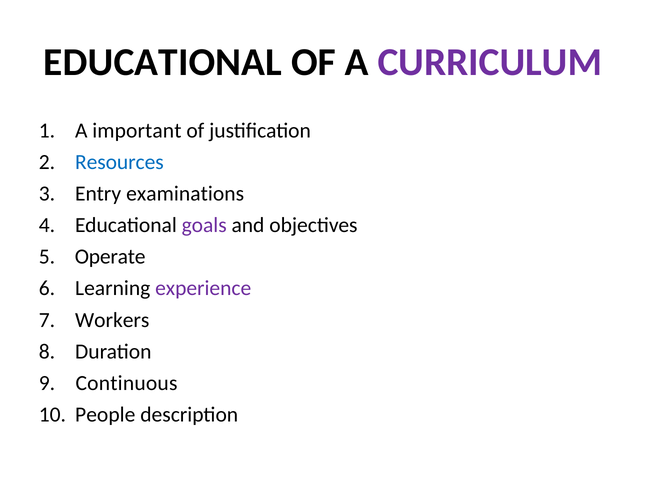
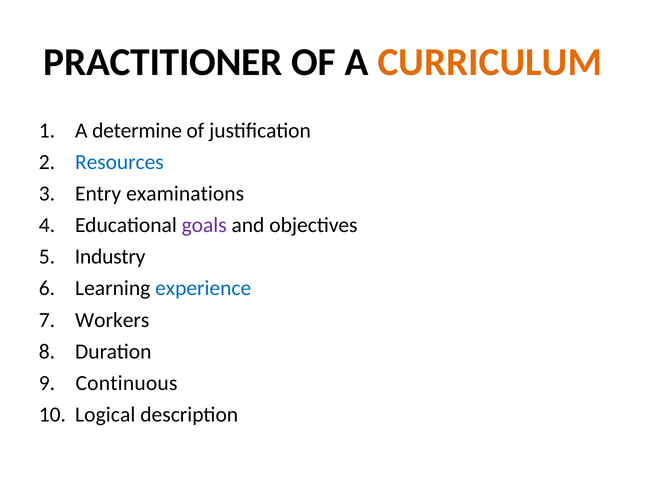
EDUCATIONAL at (163, 63): EDUCATIONAL -> PRACTITIONER
CURRICULUM colour: purple -> orange
important: important -> determine
Operate: Operate -> Industry
experience colour: purple -> blue
People: People -> Logical
